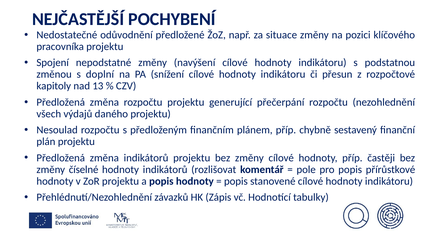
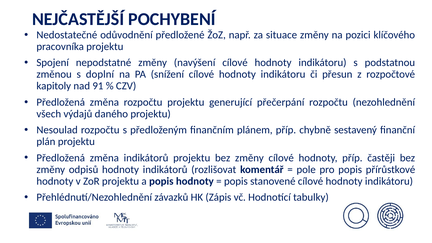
13: 13 -> 91
číselné: číselné -> odpisů
